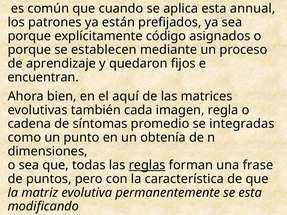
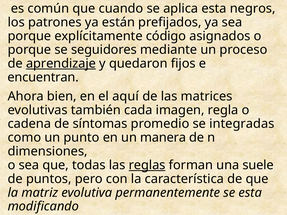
annual: annual -> negros
establecen: establecen -> seguidores
aprendizaje underline: none -> present
obtenía: obtenía -> manera
frase: frase -> suele
